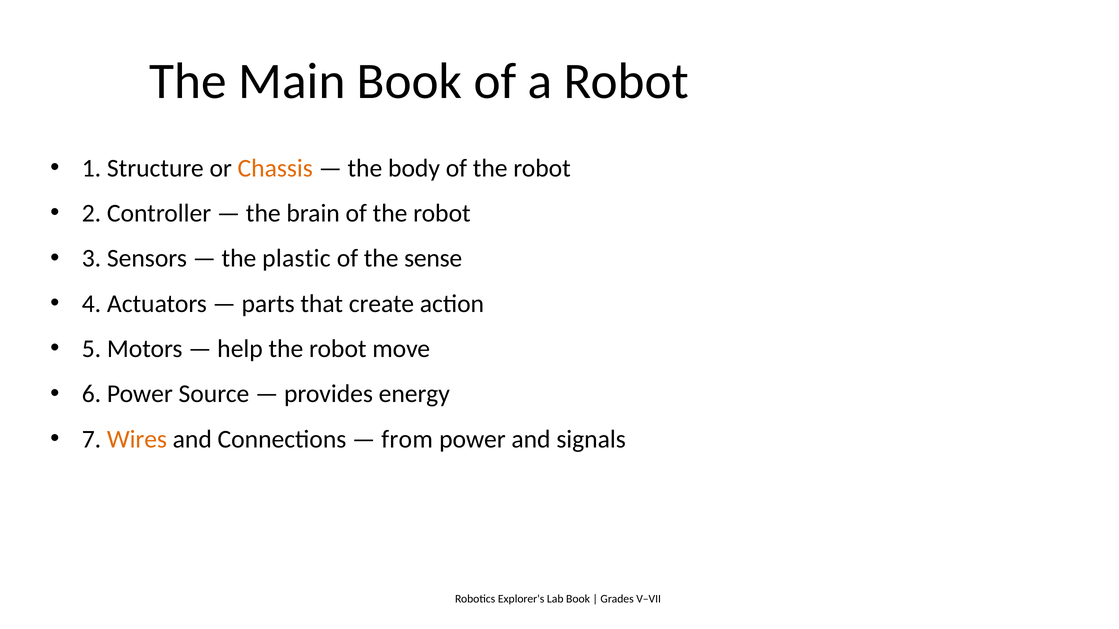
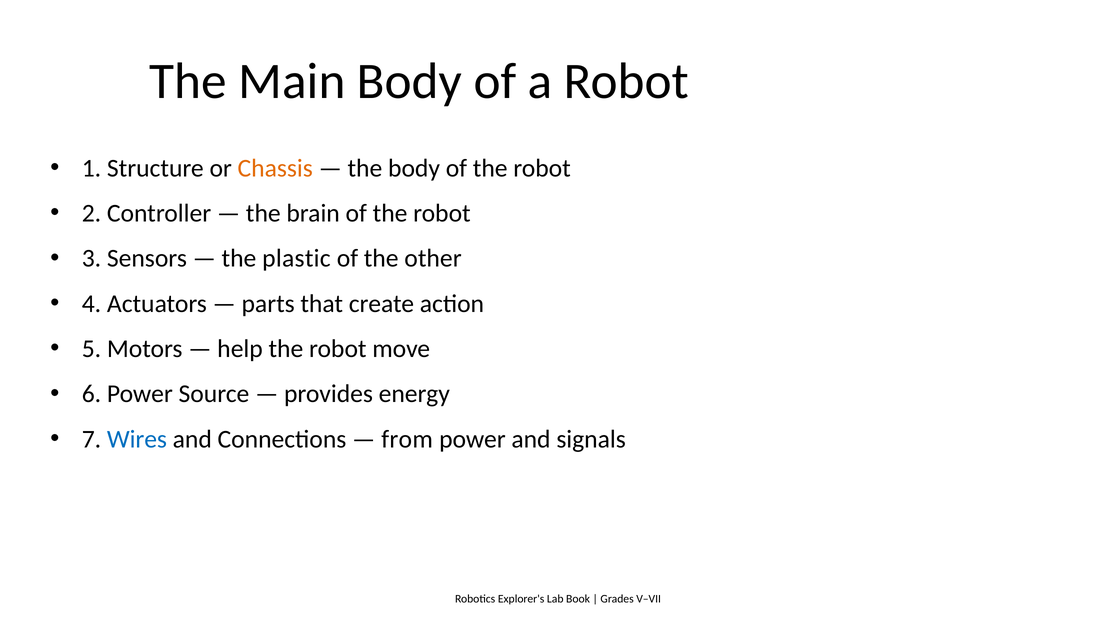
Main Book: Book -> Body
sense: sense -> other
Wires colour: orange -> blue
